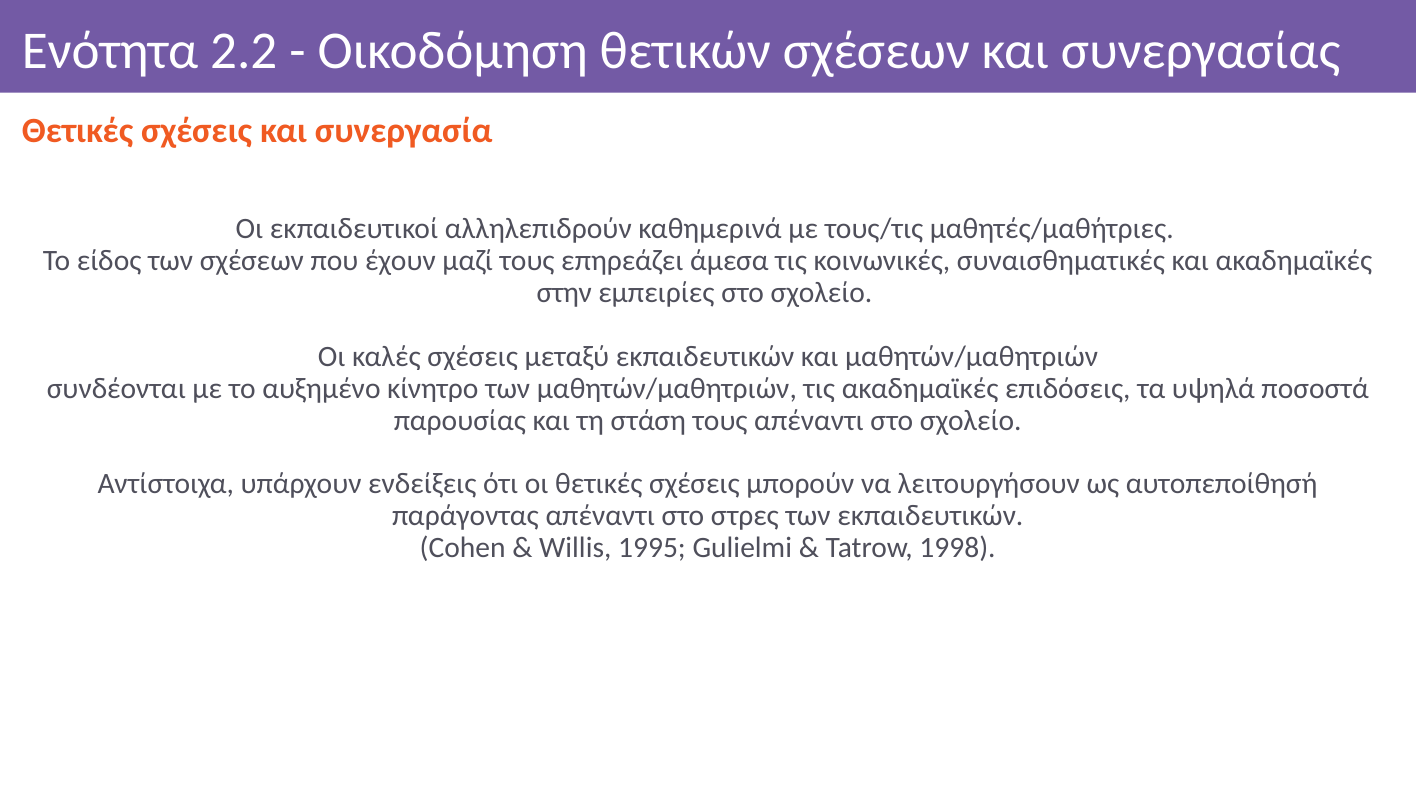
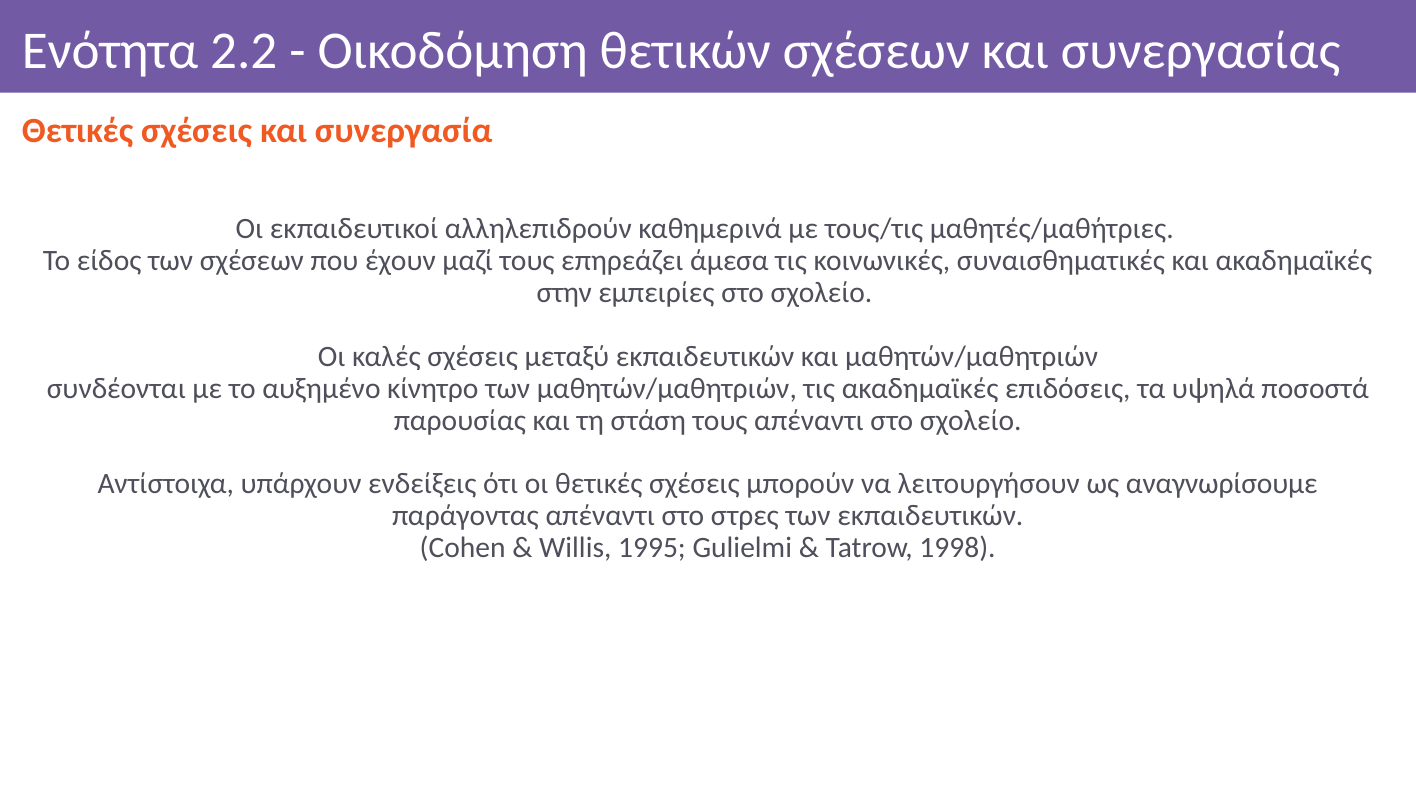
αυτοπεποίθησή: αυτοπεποίθησή -> αναγνωρίσουμε
